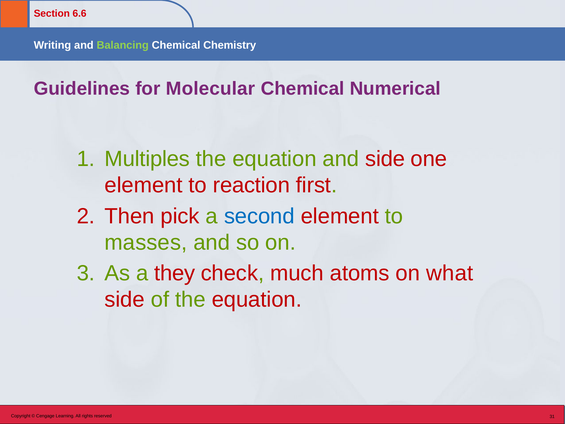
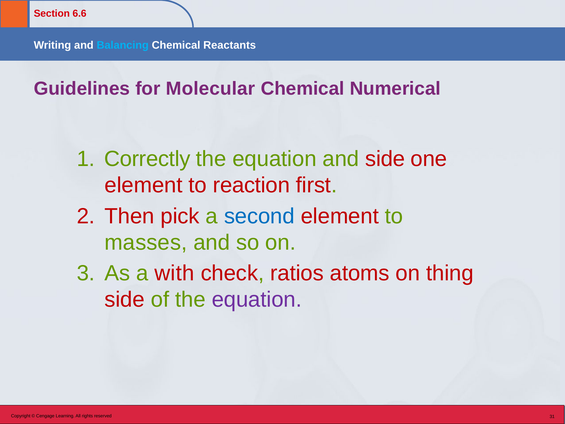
Balancing colour: light green -> light blue
Chemistry: Chemistry -> Reactants
Multiples: Multiples -> Correctly
they: they -> with
much: much -> ratios
what: what -> thing
equation at (257, 300) colour: red -> purple
